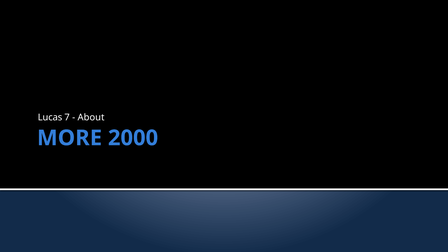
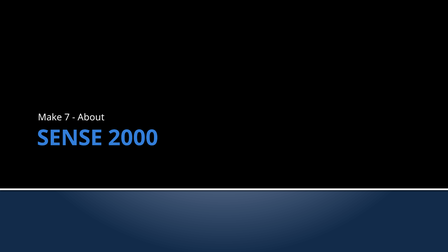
Lucas: Lucas -> Make
MORE: MORE -> SENSE
